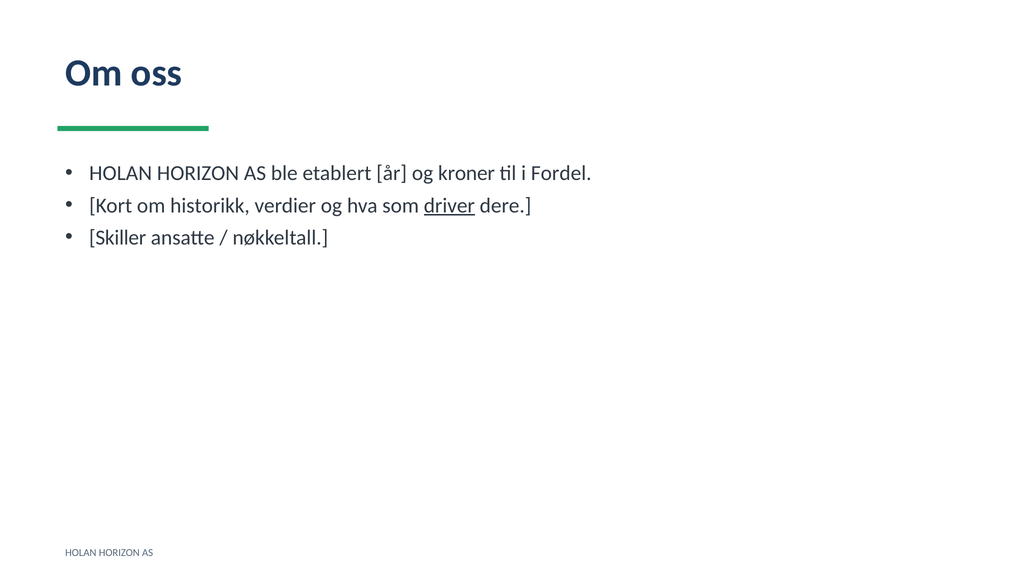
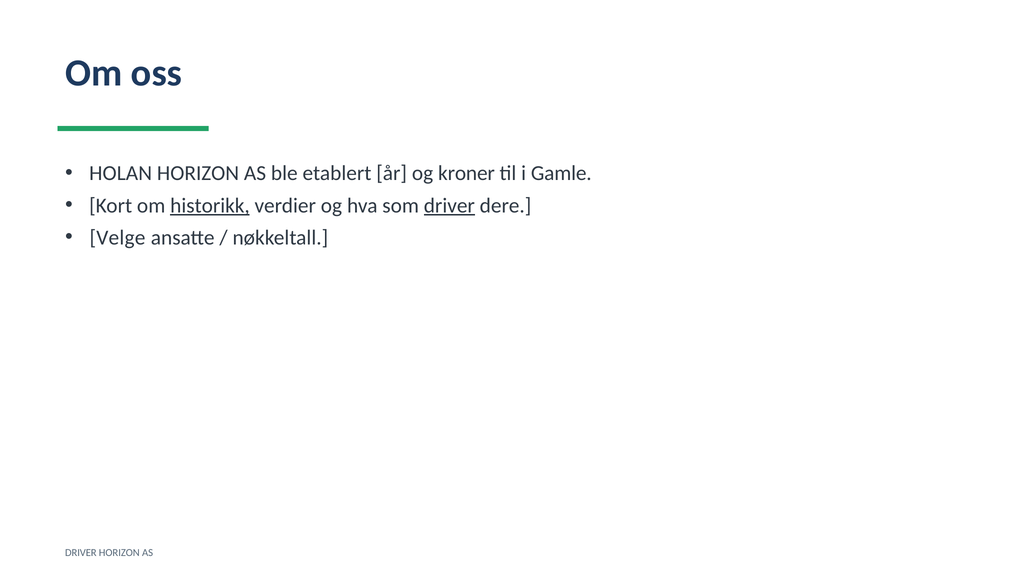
Fordel: Fordel -> Gamle
historikk underline: none -> present
Skiller: Skiller -> Velge
HOLAN at (81, 553): HOLAN -> DRIVER
